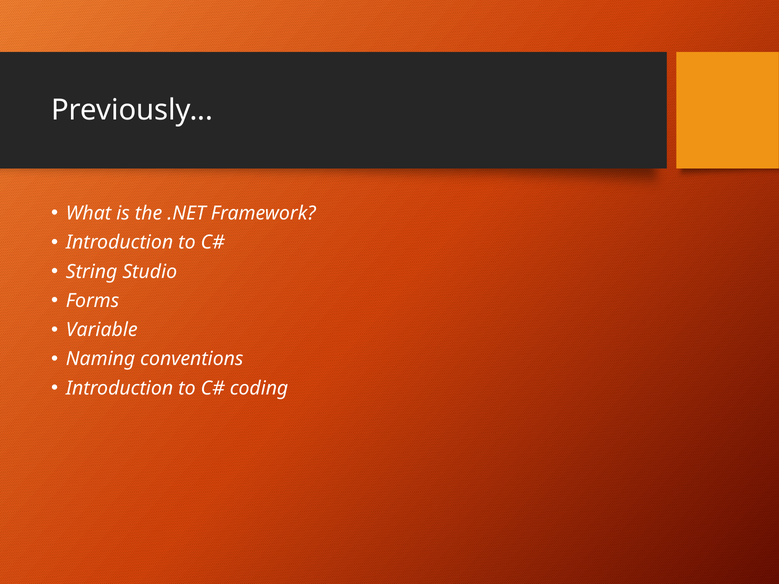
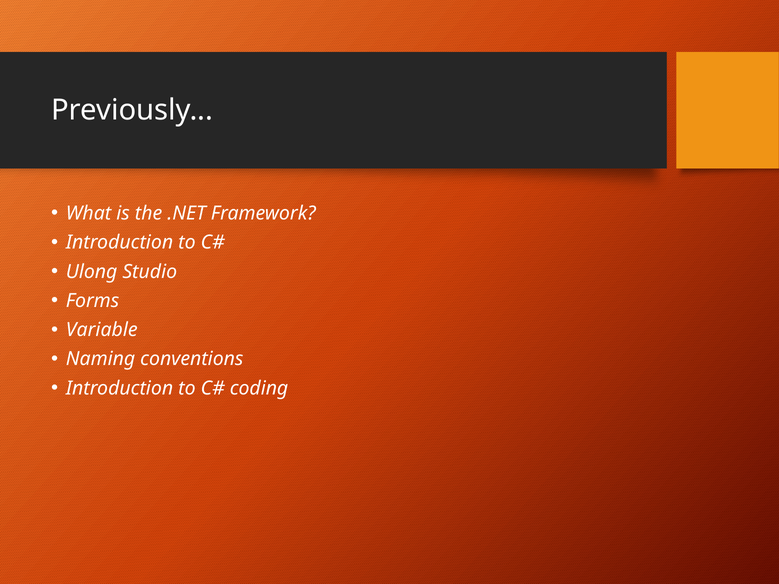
String: String -> Ulong
